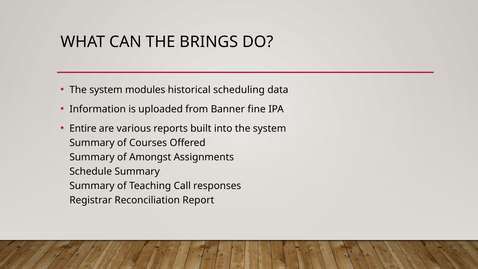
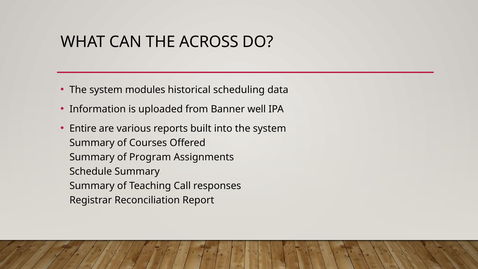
BRINGS: BRINGS -> ACROSS
fine: fine -> well
Amongst: Amongst -> Program
